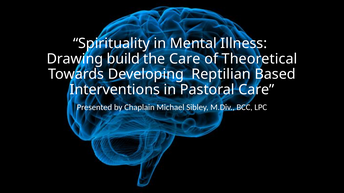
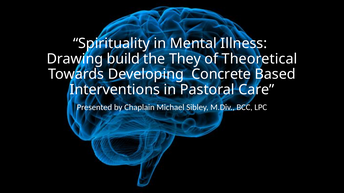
the Care: Care -> They
Reptilian: Reptilian -> Concrete
